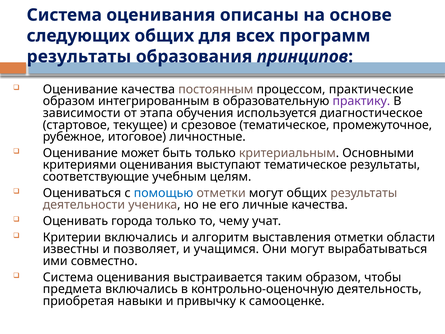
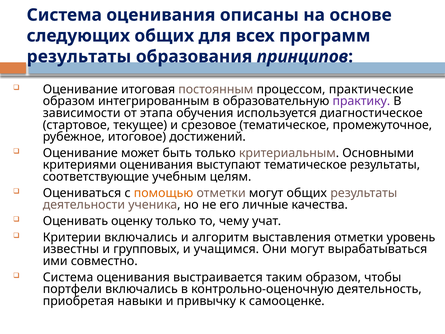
Оценивание качества: качества -> итоговая
личностные: личностные -> достижений
помощью colour: blue -> orange
города: города -> оценку
области: области -> уровень
позволяет: позволяет -> групповых
предмета: предмета -> портфели
